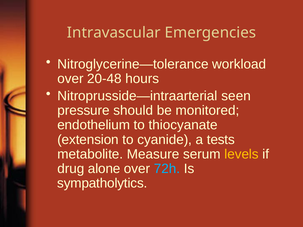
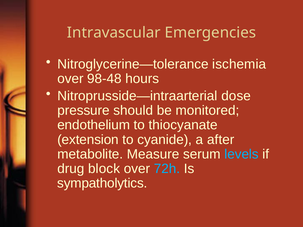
workload: workload -> ischemia
20-48: 20-48 -> 98-48
seen: seen -> dose
tests: tests -> after
levels colour: yellow -> light blue
alone: alone -> block
